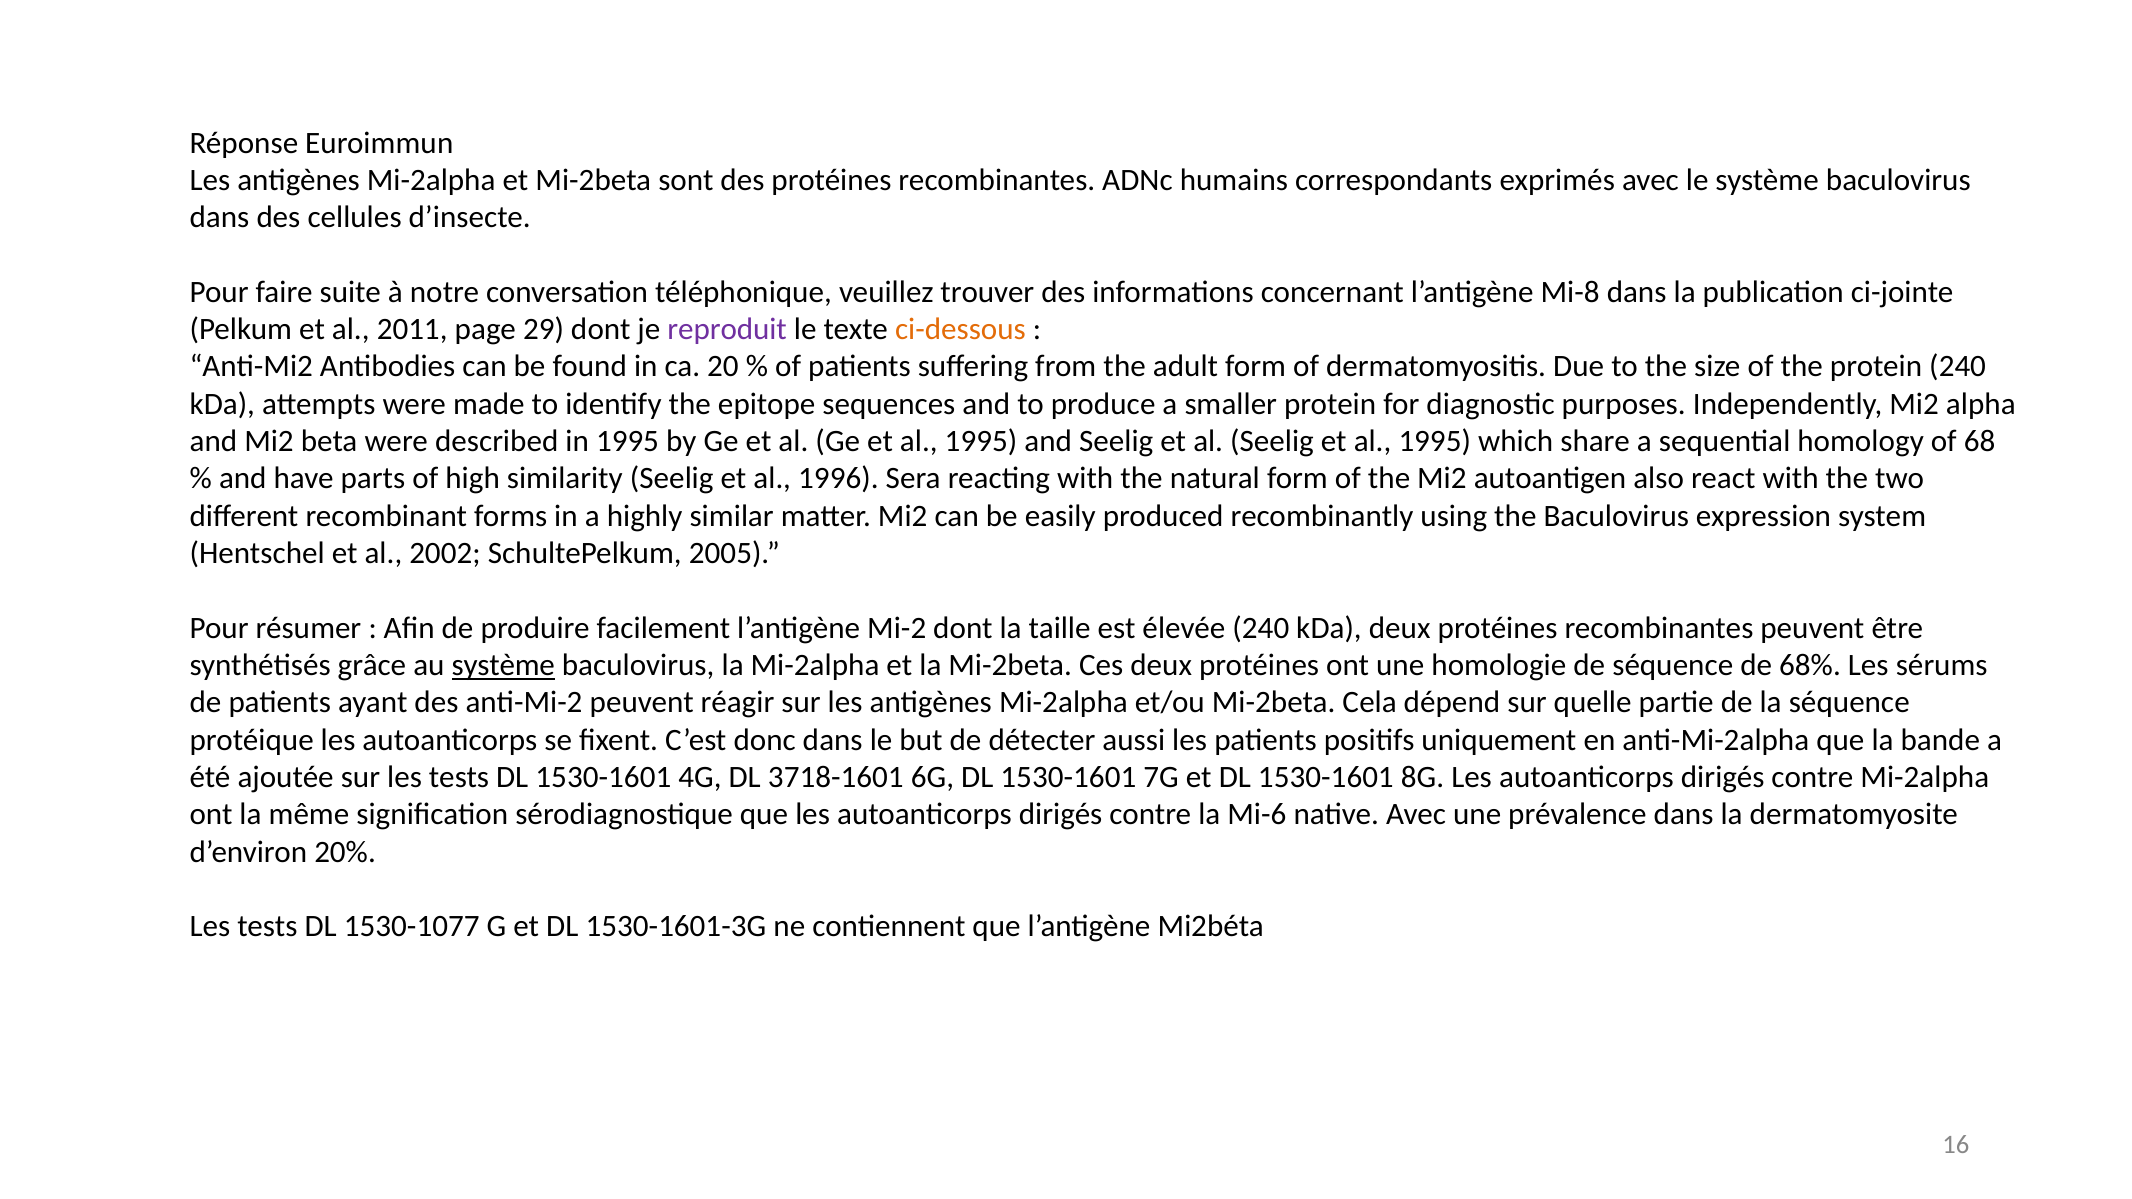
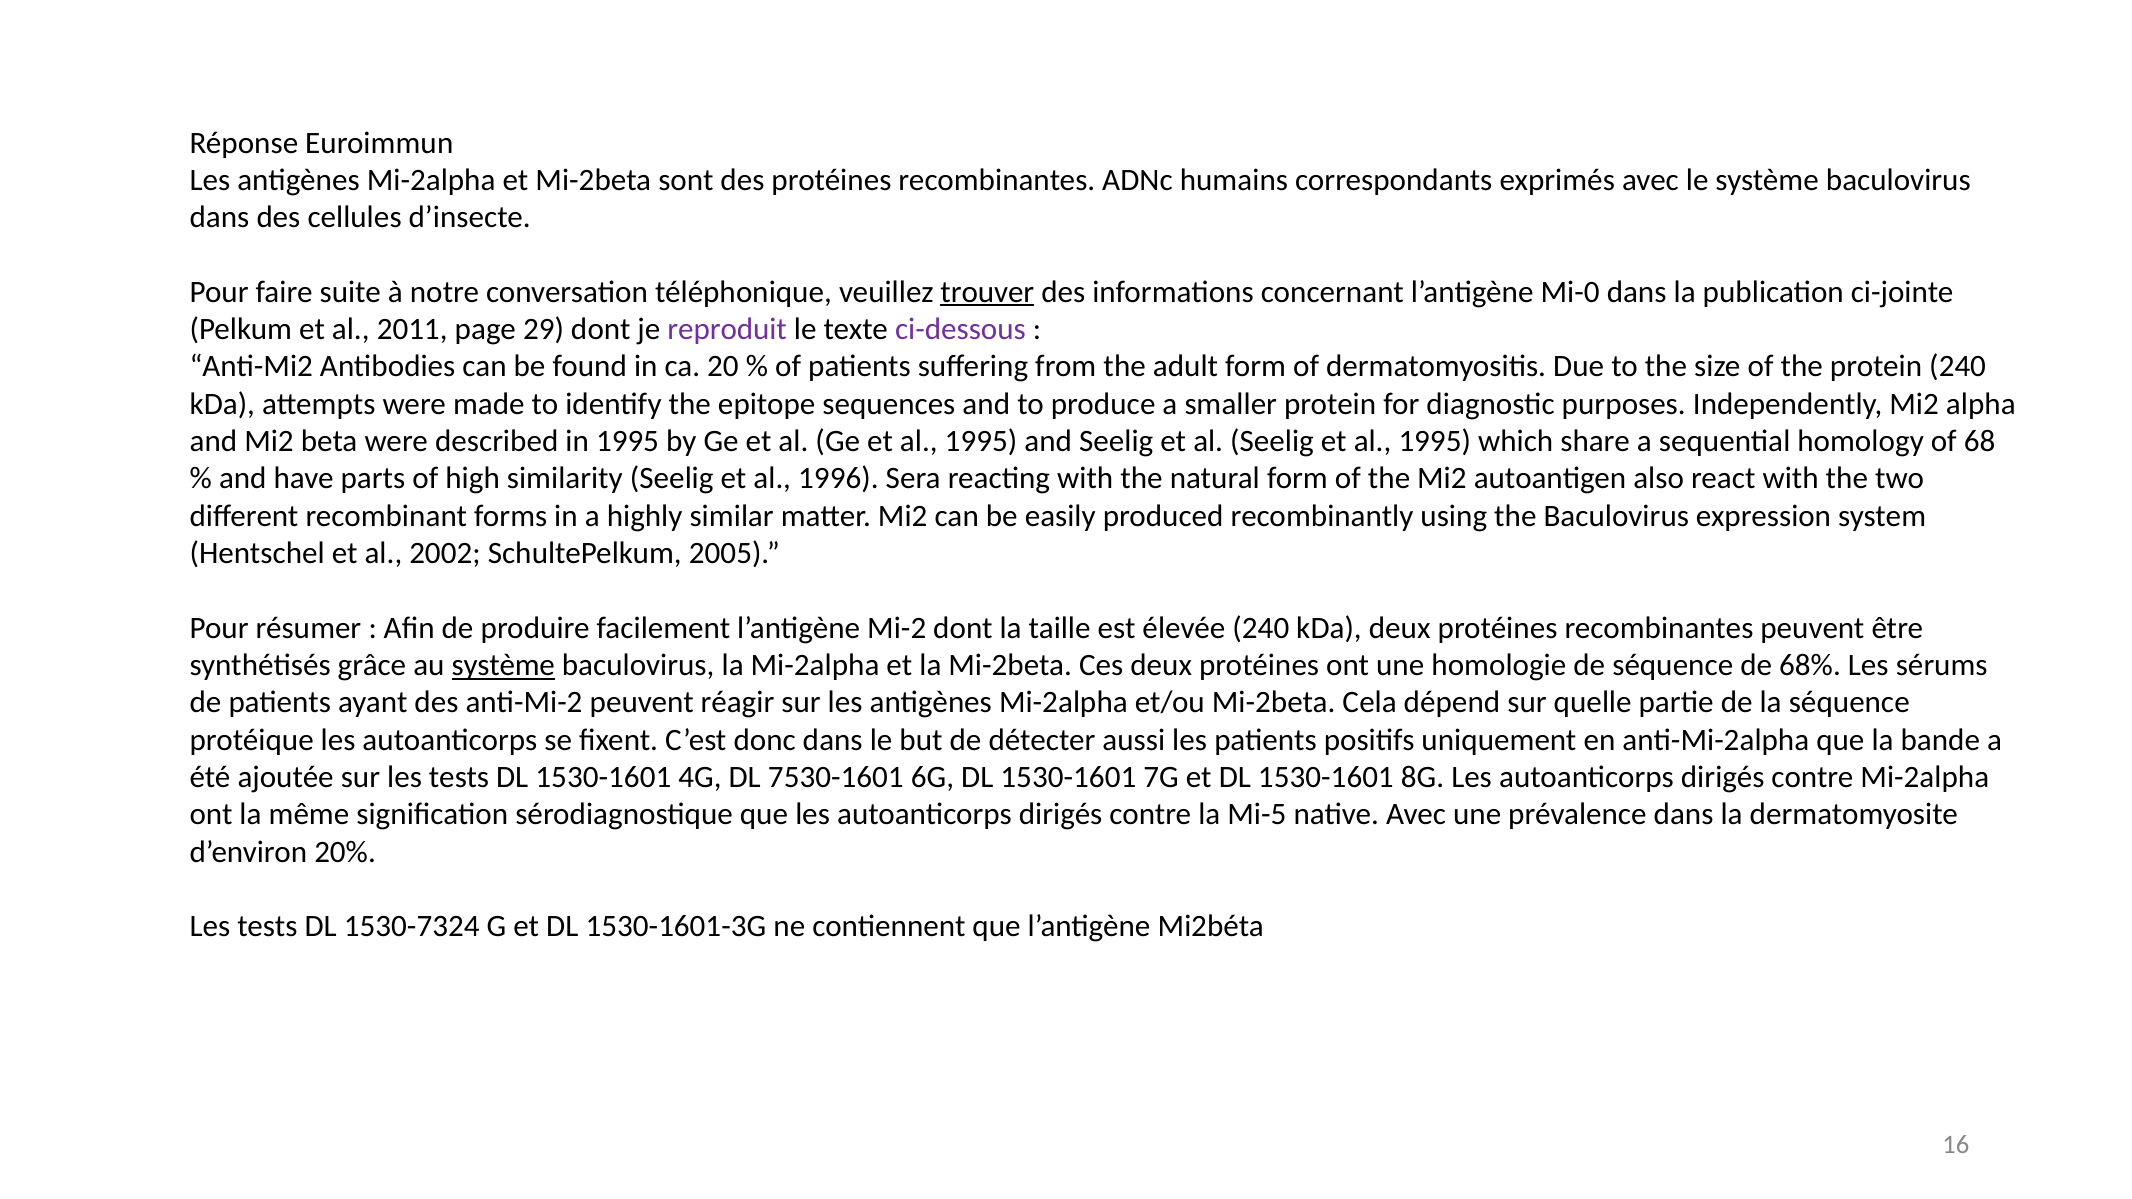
trouver underline: none -> present
Mi-8: Mi-8 -> Mi-0
ci-dessous colour: orange -> purple
3718-1601: 3718-1601 -> 7530-1601
Mi-6: Mi-6 -> Mi-5
1530-1077: 1530-1077 -> 1530-7324
